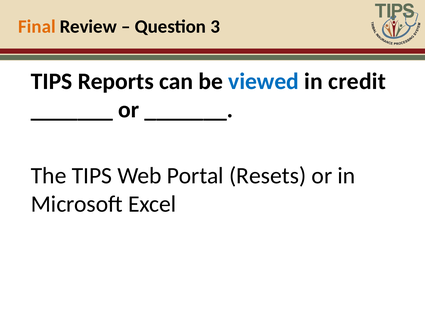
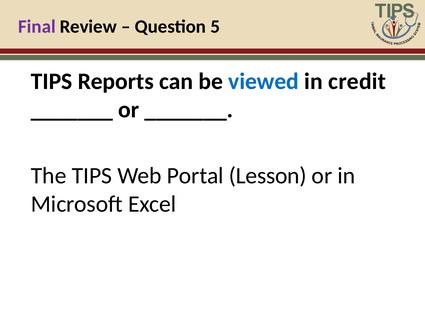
Final colour: orange -> purple
3: 3 -> 5
Resets: Resets -> Lesson
